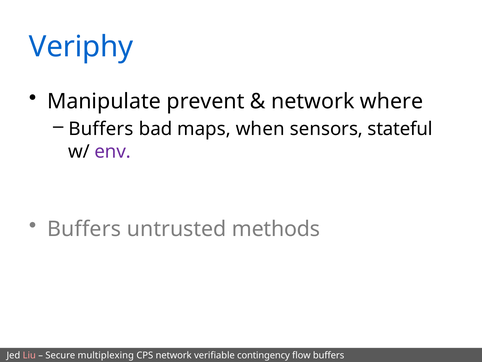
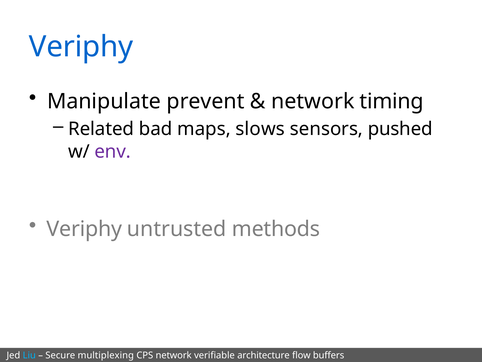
where: where -> timing
Buffers at (101, 129): Buffers -> Related
when: when -> slows
stateful: stateful -> pushed
Buffers at (84, 229): Buffers -> Veriphy
Liu colour: pink -> light blue
contingency: contingency -> architecture
